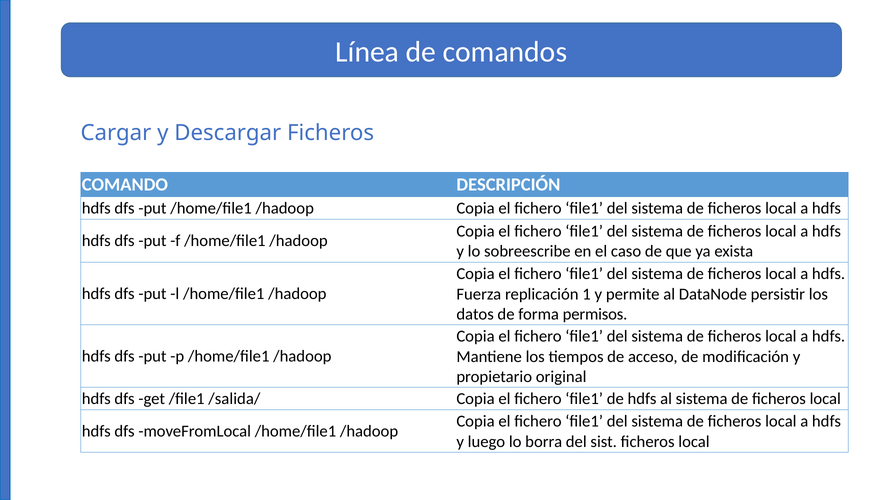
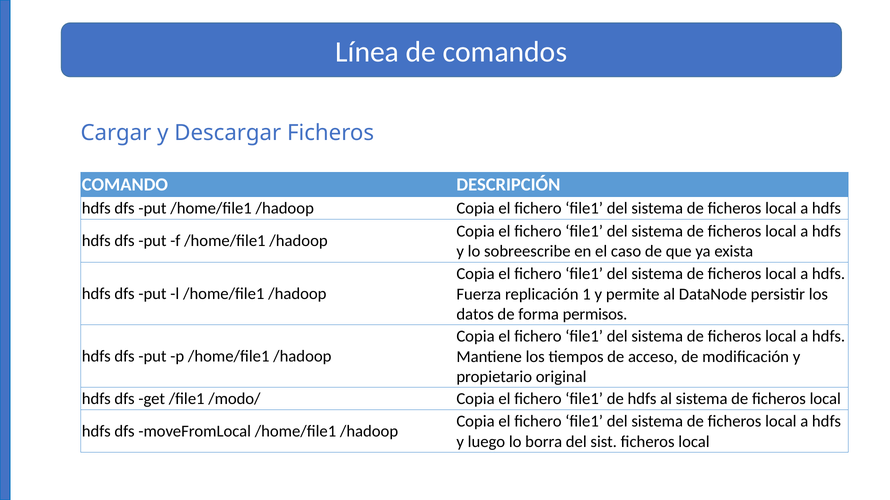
/salida/: /salida/ -> /modo/
